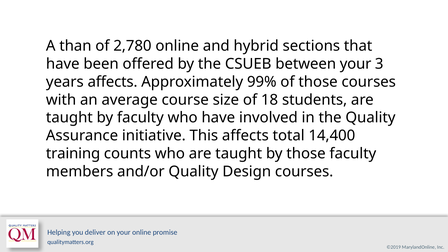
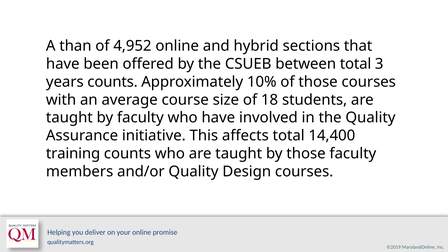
2,780: 2,780 -> 4,952
between your: your -> total
years affects: affects -> counts
99%: 99% -> 10%
